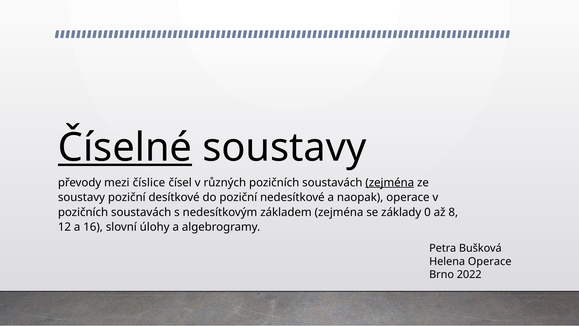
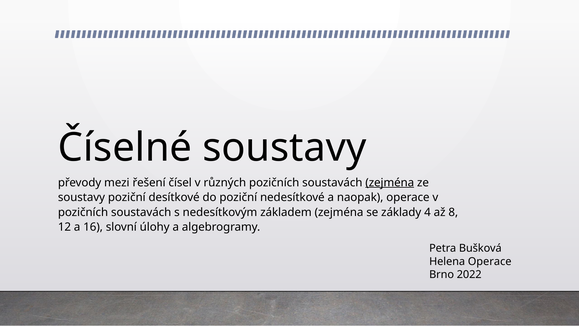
Číselné underline: present -> none
číslice: číslice -> řešení
0: 0 -> 4
